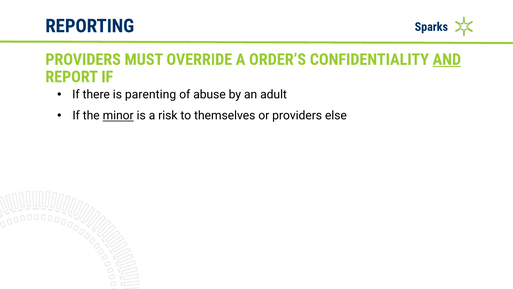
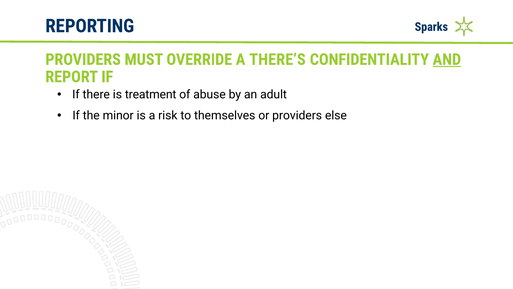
ORDER’S: ORDER’S -> THERE’S
parenting: parenting -> treatment
minor underline: present -> none
